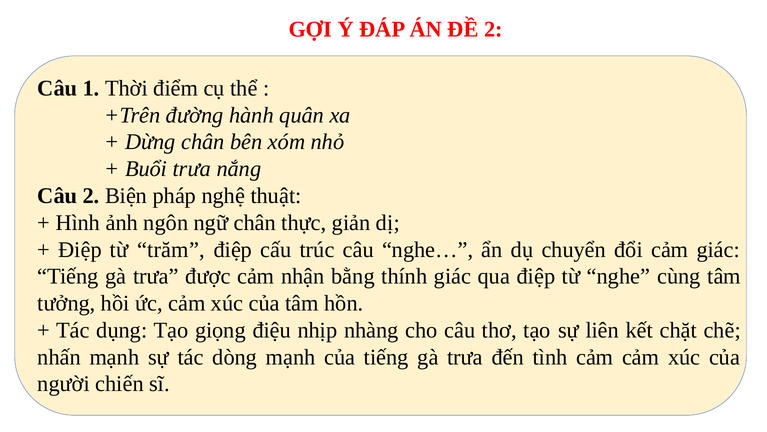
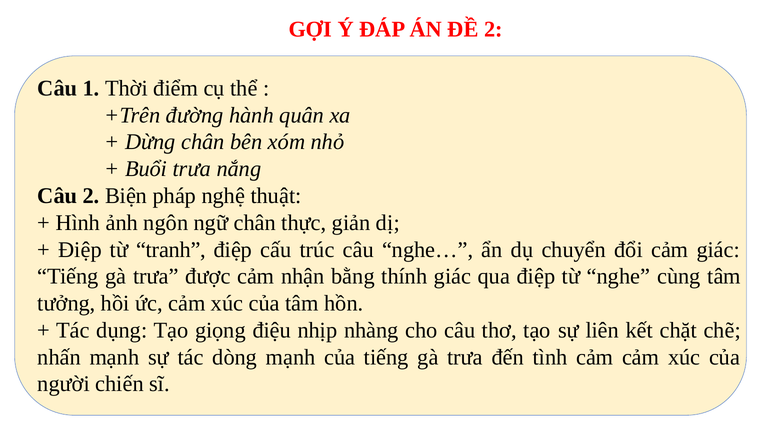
trăm: trăm -> tranh
